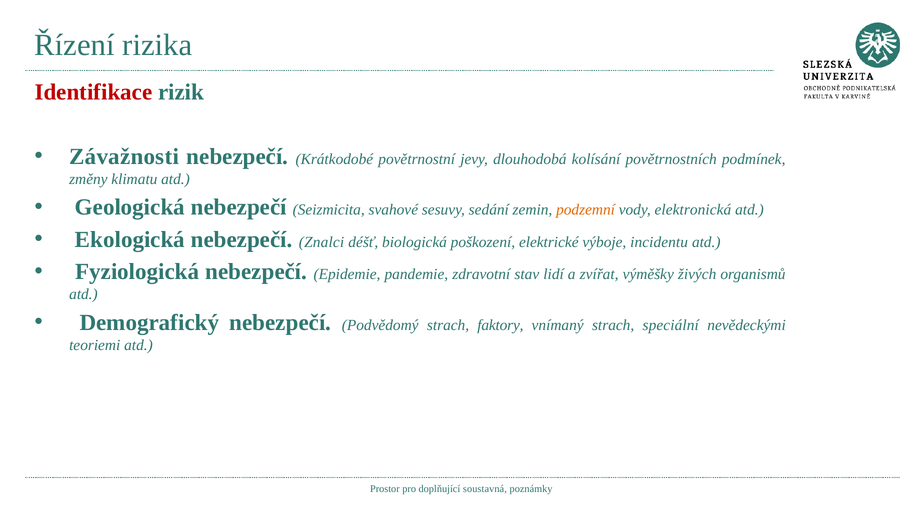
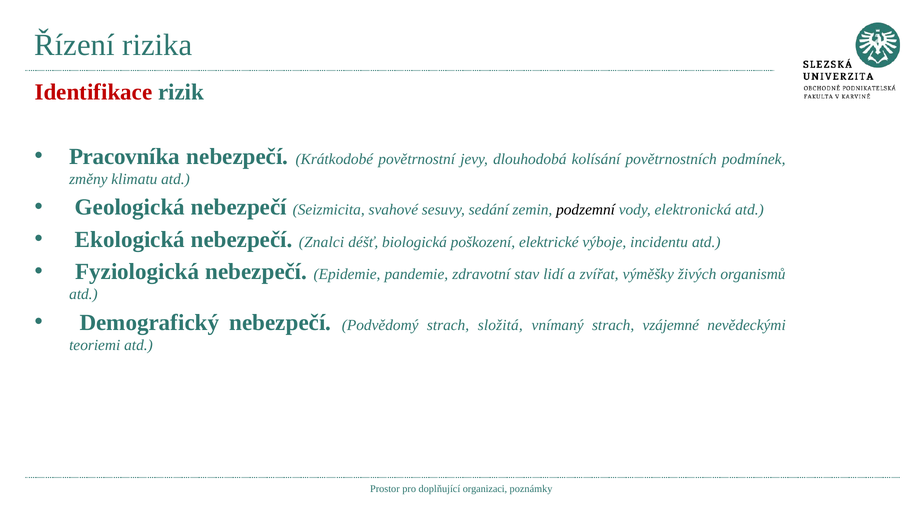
Závažnosti: Závažnosti -> Pracovníka
podzemní colour: orange -> black
faktory: faktory -> složitá
speciální: speciální -> vzájemné
soustavná: soustavná -> organizaci
